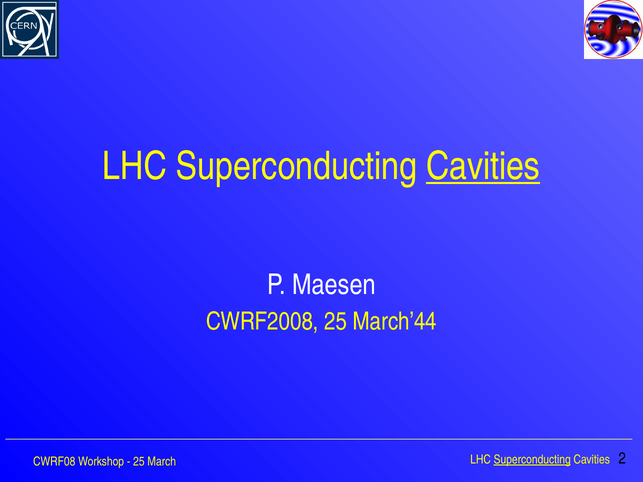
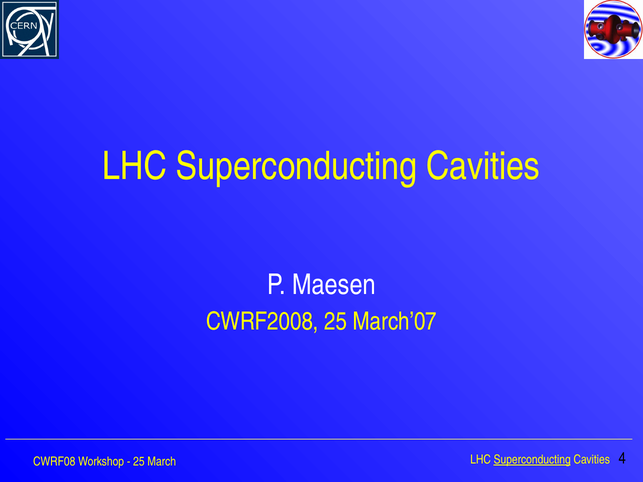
Cavities at (483, 166) underline: present -> none
March’44: March’44 -> March’07
2: 2 -> 4
